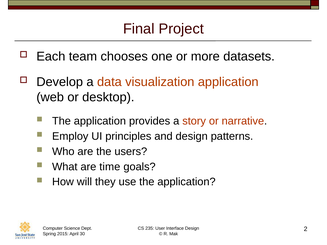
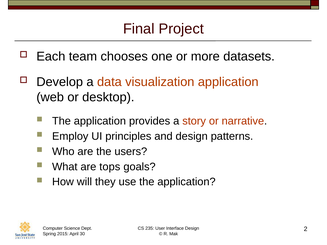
time: time -> tops
